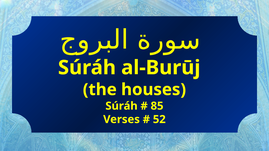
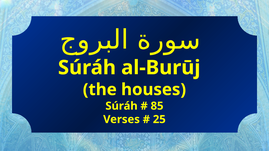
52: 52 -> 25
